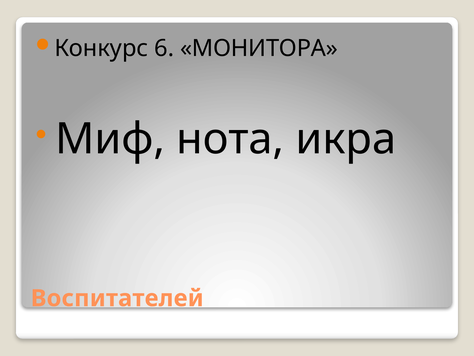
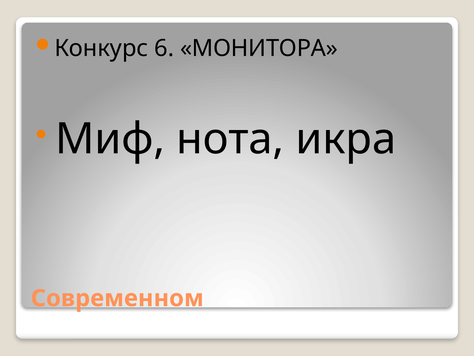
Воспитателей: Воспитателей -> Современном
